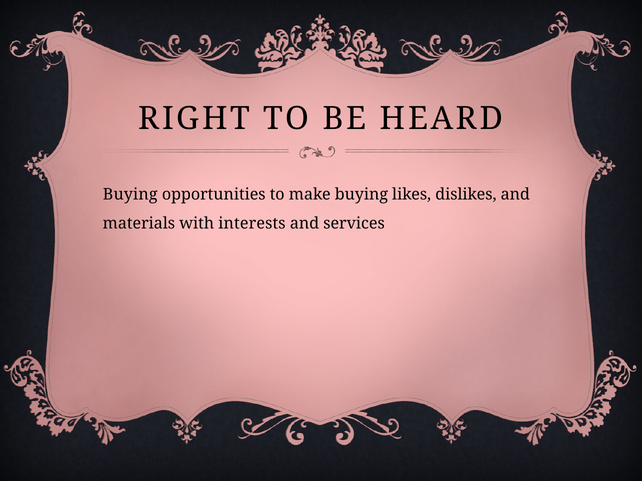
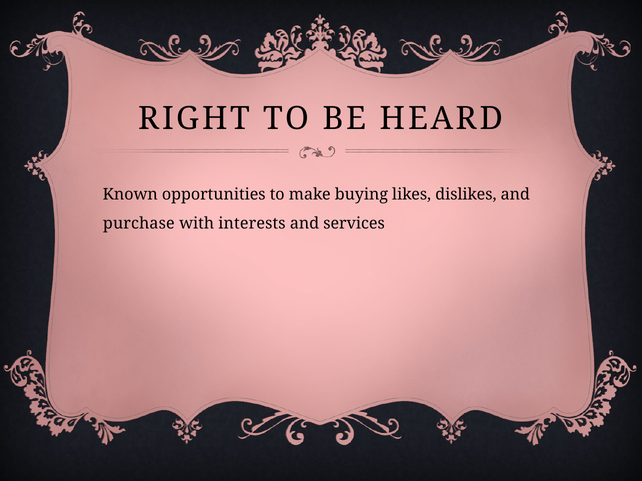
Buying at (130, 195): Buying -> Known
materials: materials -> purchase
